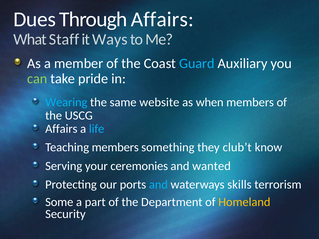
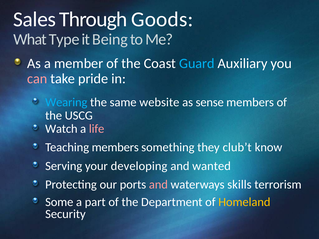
Dues: Dues -> Sales
Through Affairs: Affairs -> Goods
Staff: Staff -> Type
Ways: Ways -> Being
can colour: light green -> pink
when: when -> sense
Affairs at (61, 129): Affairs -> Watch
life colour: light blue -> pink
ceremonies: ceremonies -> developing
and at (158, 185) colour: light blue -> pink
